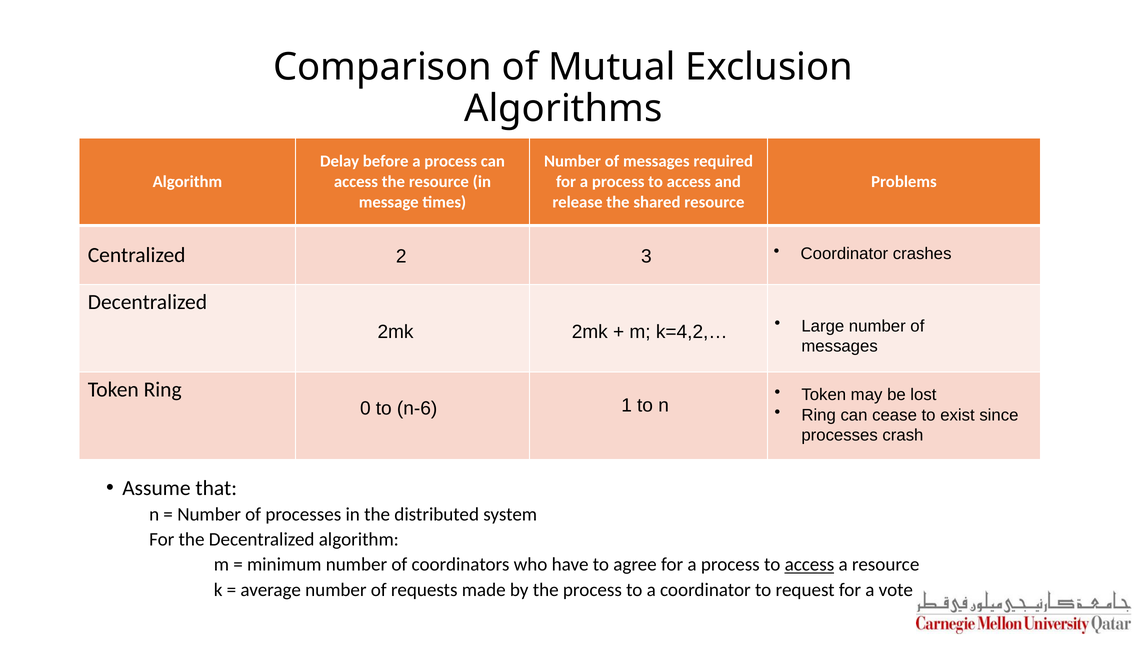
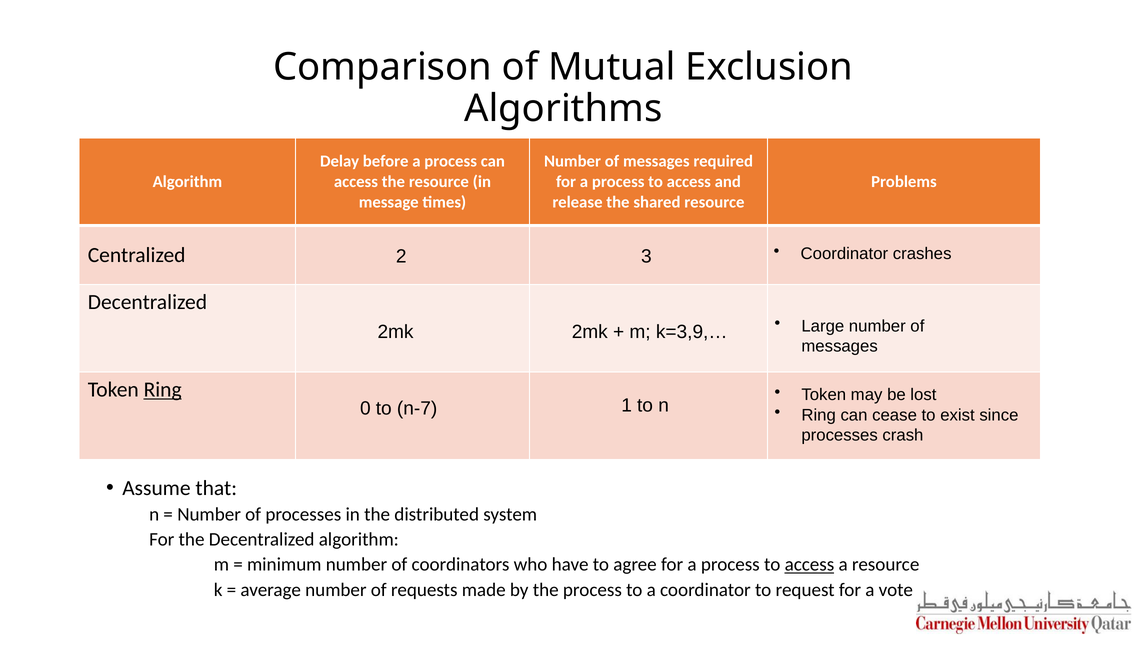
k=4,2,…: k=4,2,… -> k=3,9,…
Ring at (163, 390) underline: none -> present
n-6: n-6 -> n-7
